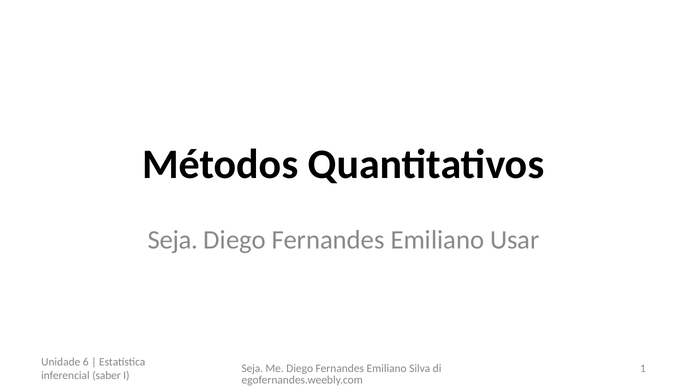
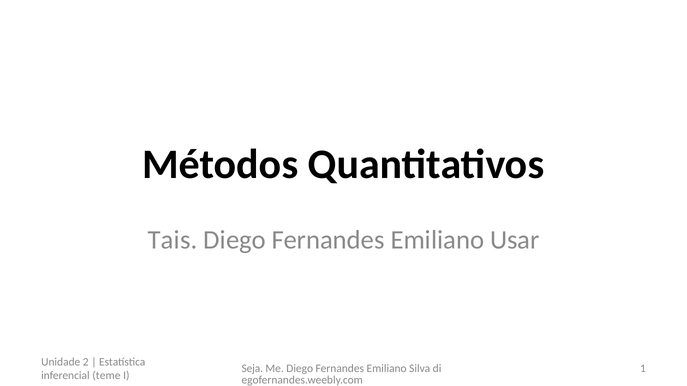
Seja at (173, 240): Seja -> Tais
6: 6 -> 2
saber: saber -> teme
